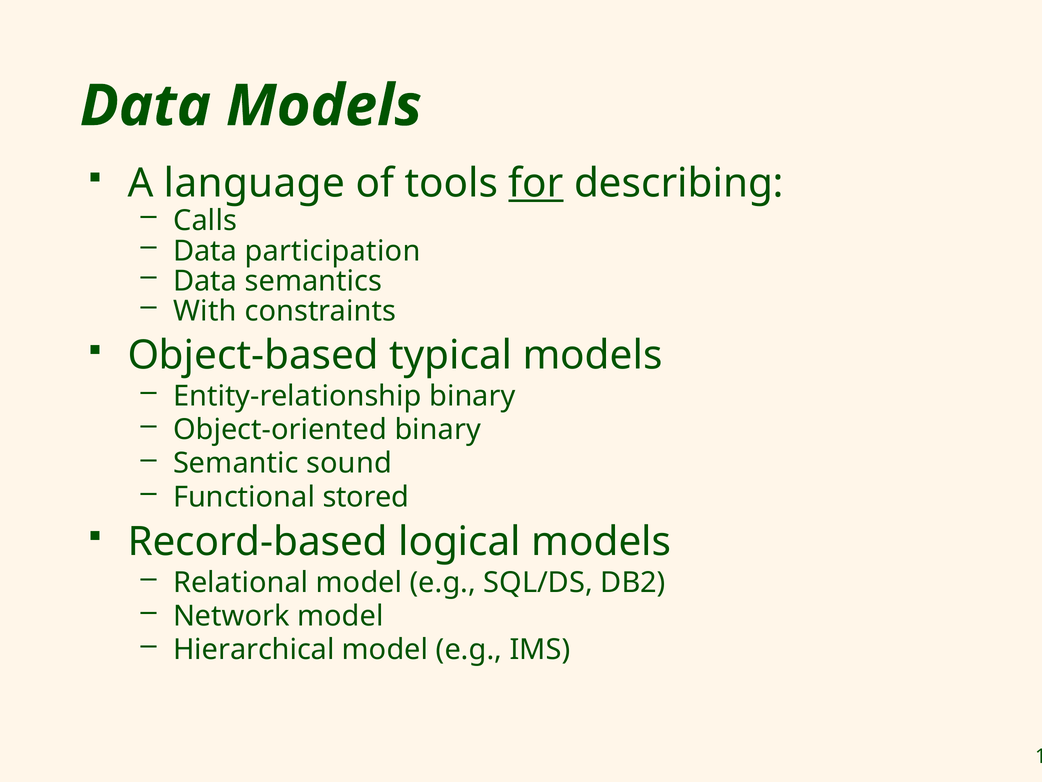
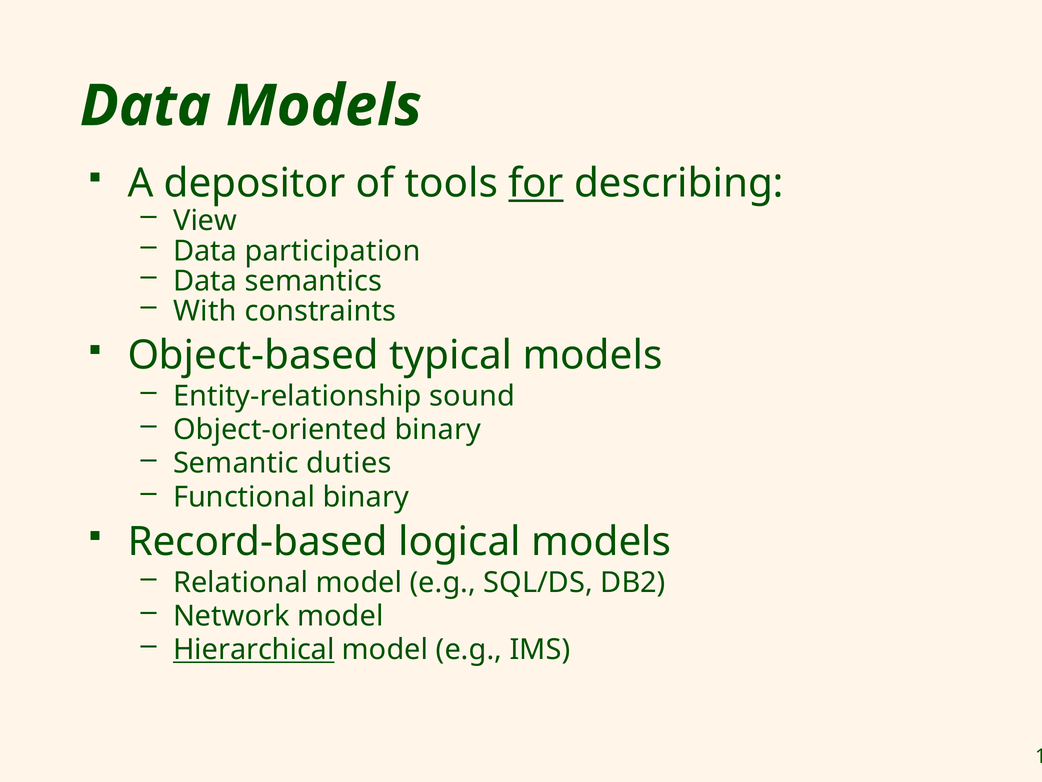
language: language -> depositor
Calls: Calls -> View
Entity-relationship binary: binary -> sound
sound: sound -> duties
Functional stored: stored -> binary
Hierarchical underline: none -> present
